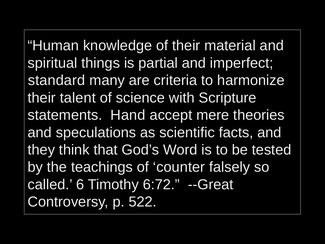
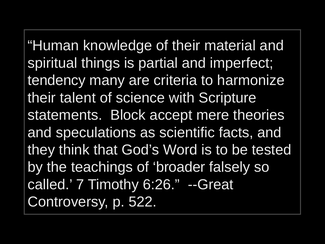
standard: standard -> tendency
Hand: Hand -> Block
counter: counter -> broader
6: 6 -> 7
6:72: 6:72 -> 6:26
